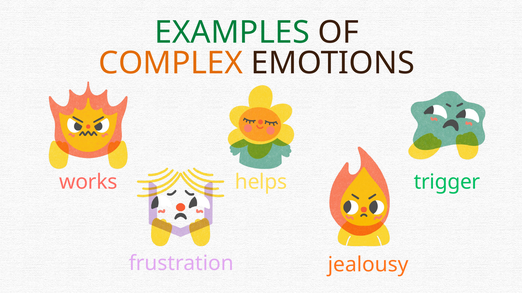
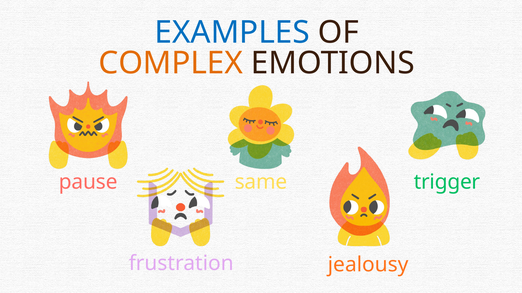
EXAMPLES colour: green -> blue
works: works -> pause
helps: helps -> same
